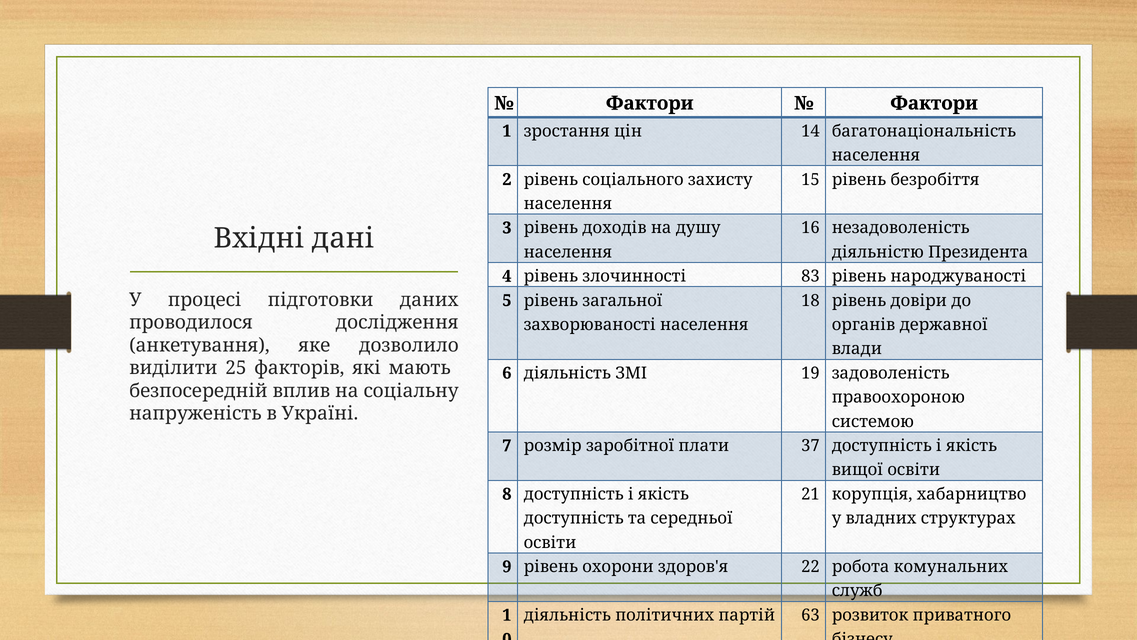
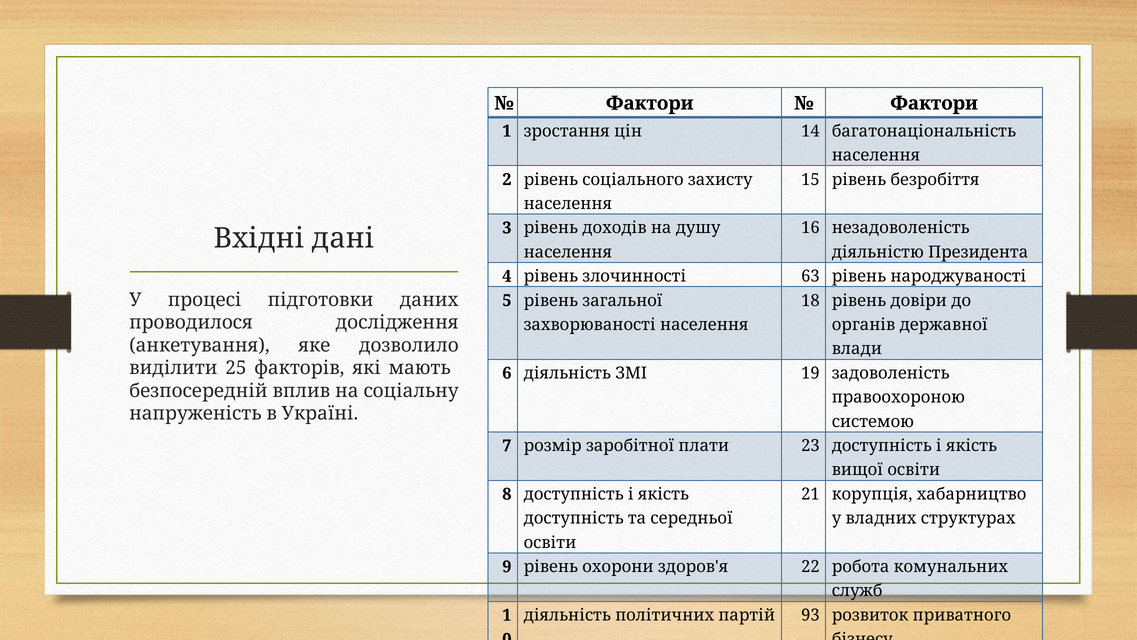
83: 83 -> 63
37: 37 -> 23
63: 63 -> 93
